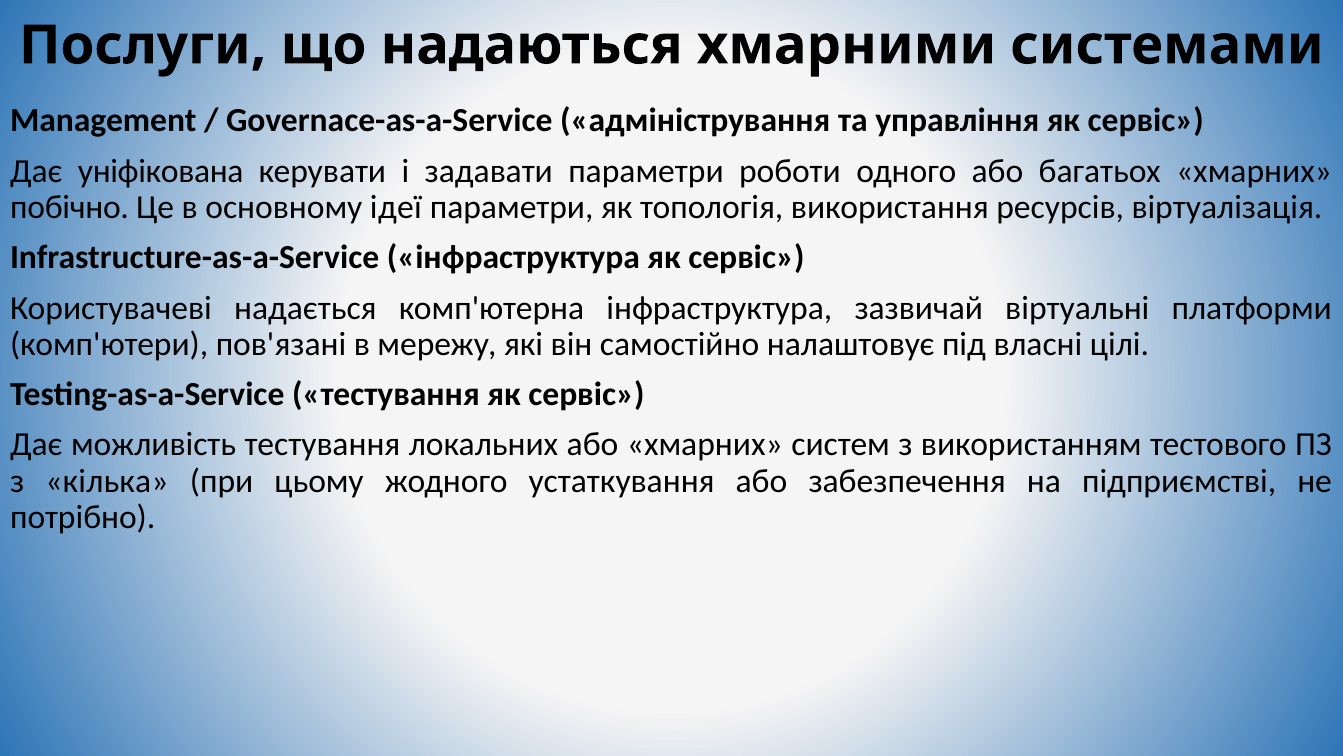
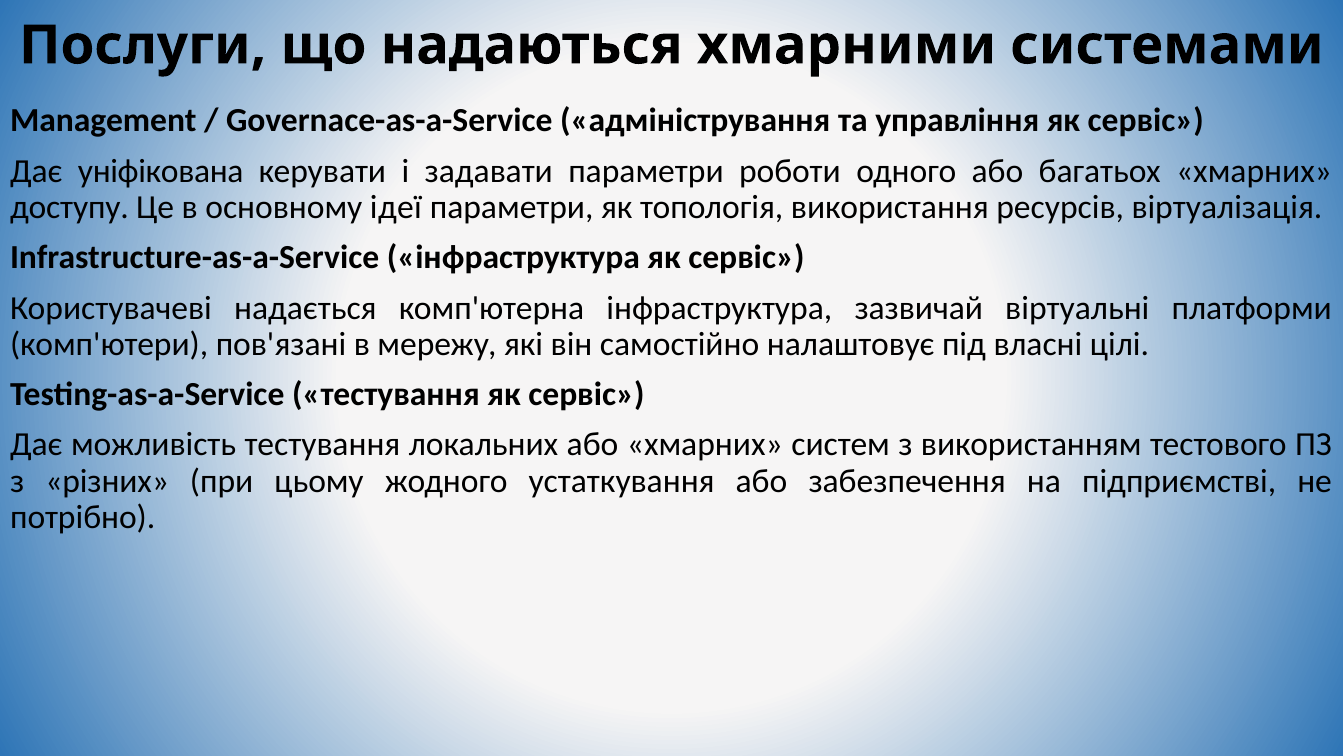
побічно: побічно -> доступу
кілька: кілька -> різних
